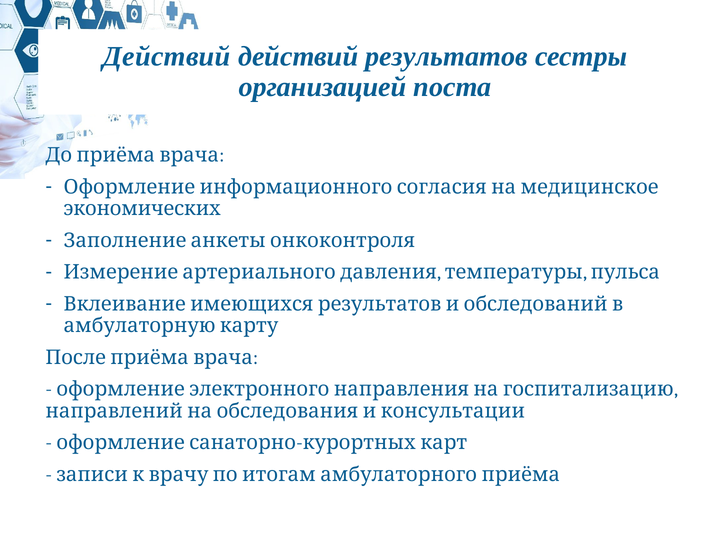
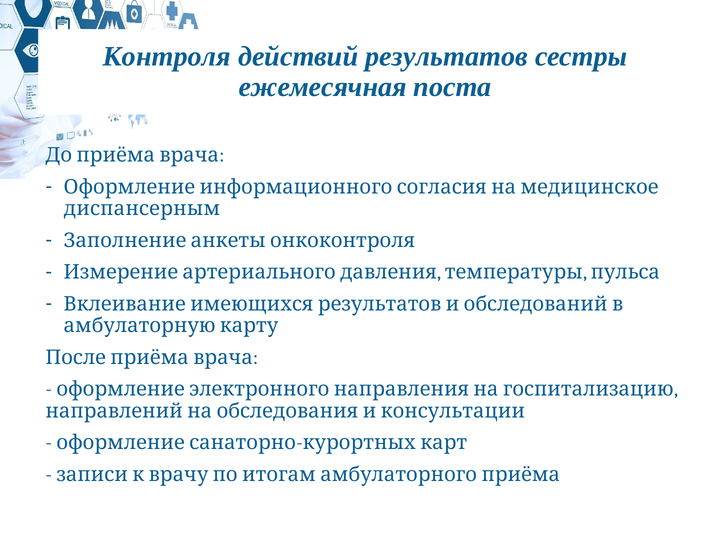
Действий at (167, 57): Действий -> Контроля
организацией: организацией -> ежемесячная
экономических: экономических -> диспансерным
